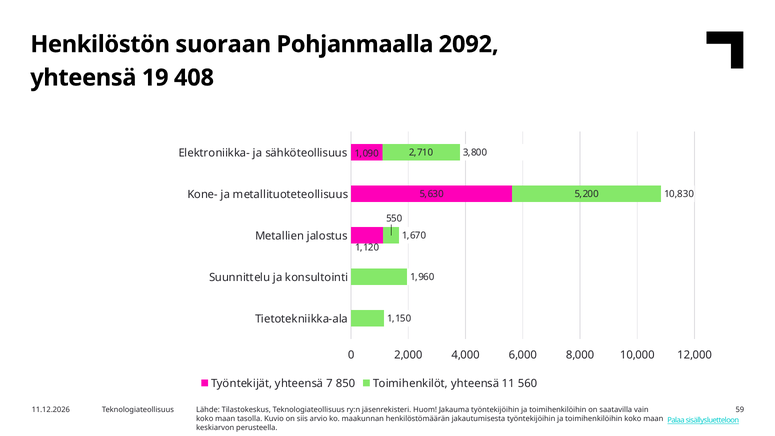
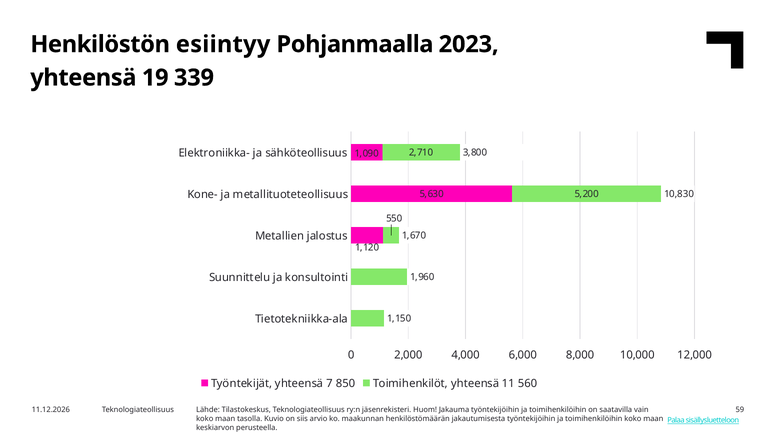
suoraan: suoraan -> esiintyy
2092: 2092 -> 2023
408: 408 -> 339
